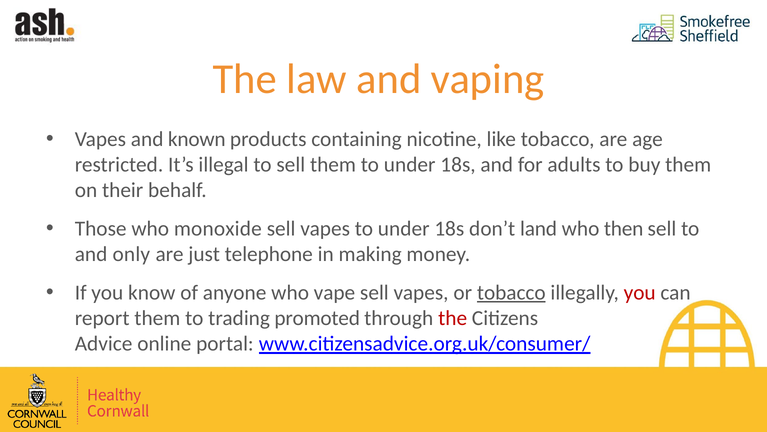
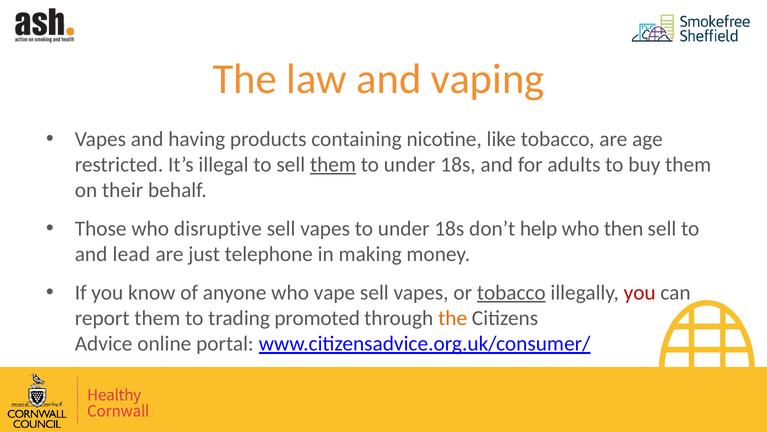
known: known -> having
them at (333, 164) underline: none -> present
monoxide: monoxide -> disruptive
land: land -> help
only: only -> lead
the at (453, 318) colour: red -> orange
